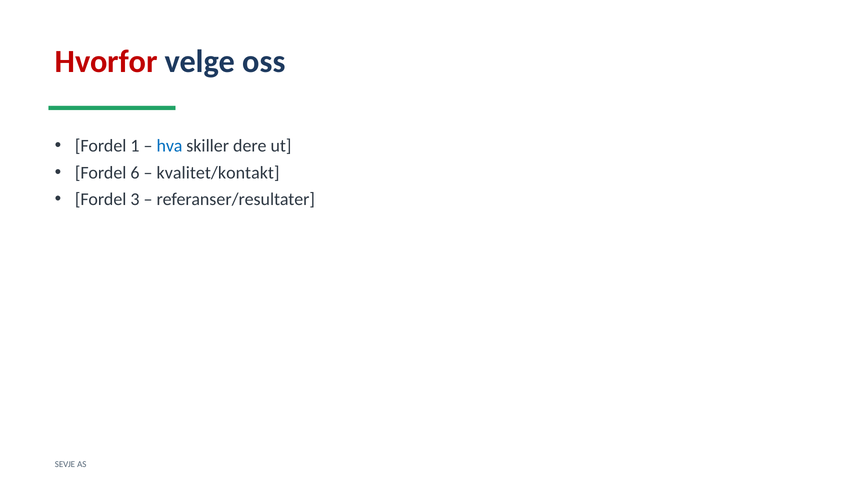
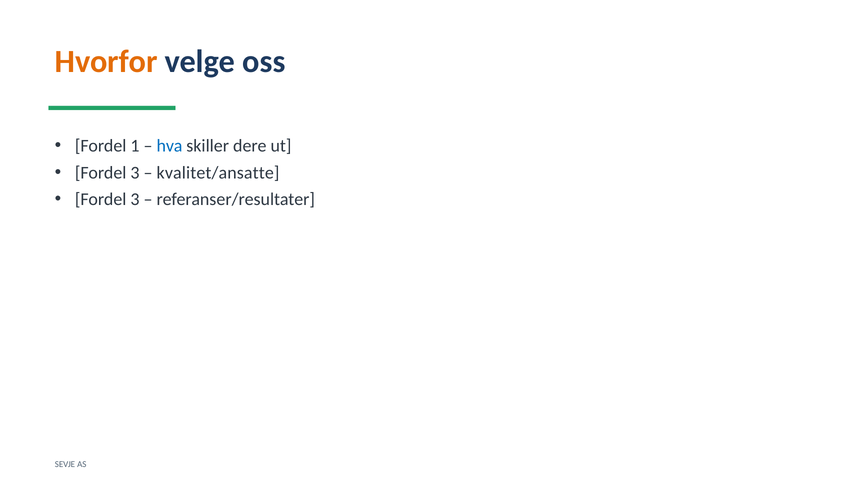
Hvorfor colour: red -> orange
6 at (135, 173): 6 -> 3
kvalitet/kontakt: kvalitet/kontakt -> kvalitet/ansatte
